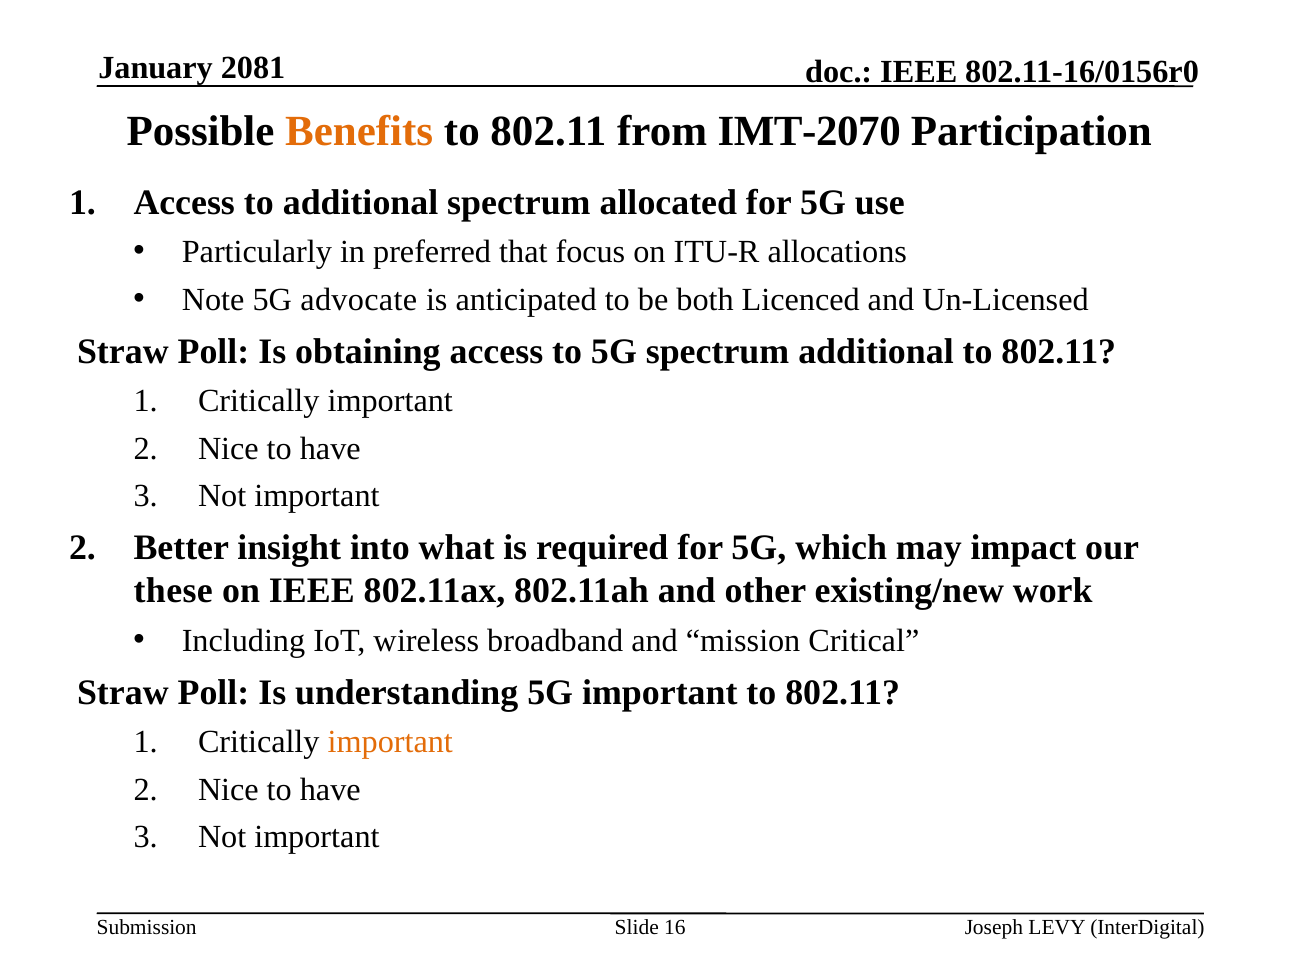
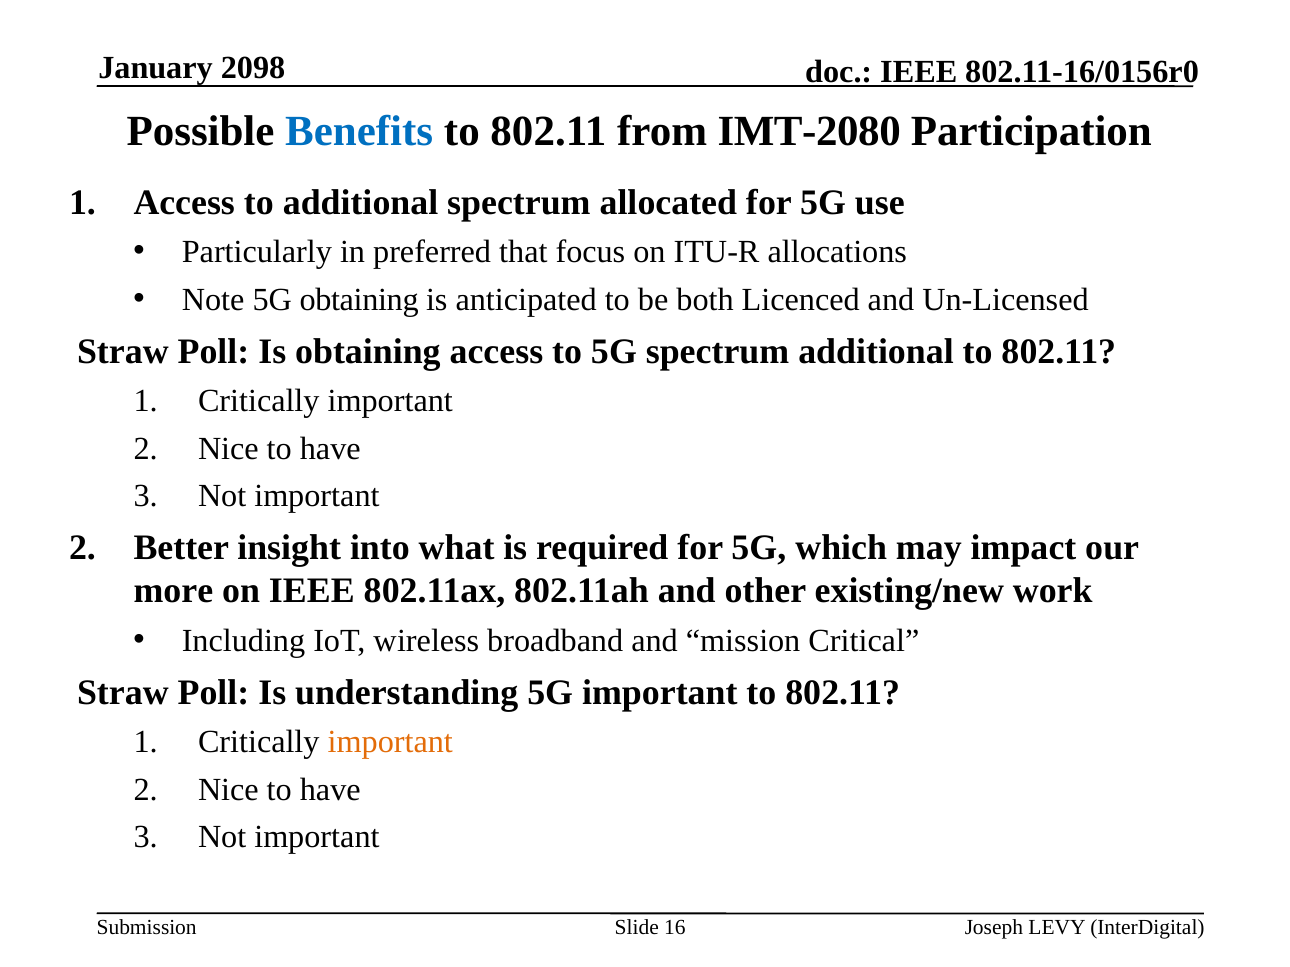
2081: 2081 -> 2098
Benefits colour: orange -> blue
IMT-2070: IMT-2070 -> IMT-2080
5G advocate: advocate -> obtaining
these: these -> more
